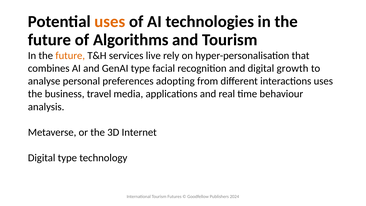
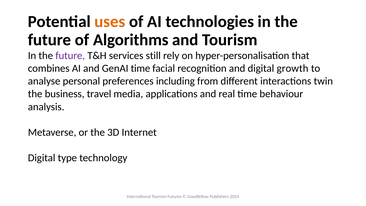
future at (70, 56) colour: orange -> purple
live: live -> still
GenAI type: type -> time
adopting: adopting -> including
interactions uses: uses -> twin
